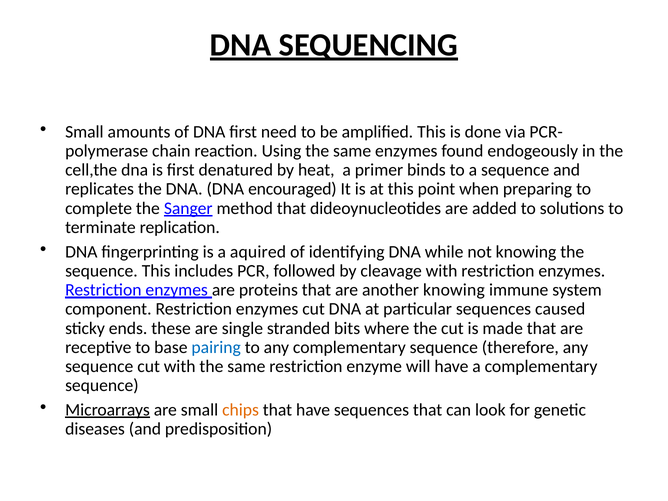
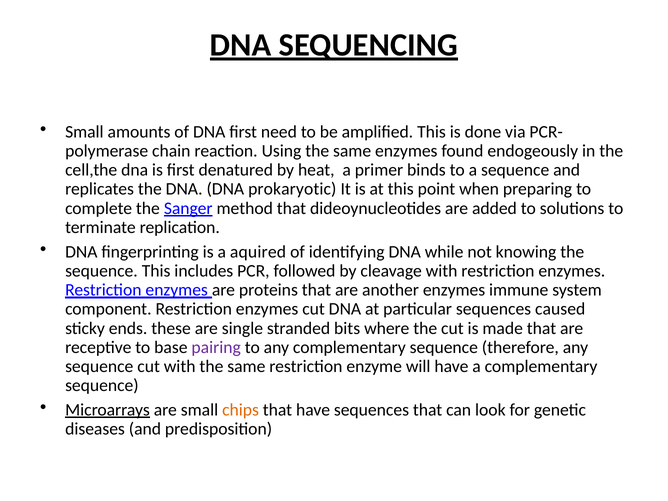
encouraged: encouraged -> prokaryotic
another knowing: knowing -> enzymes
pairing colour: blue -> purple
